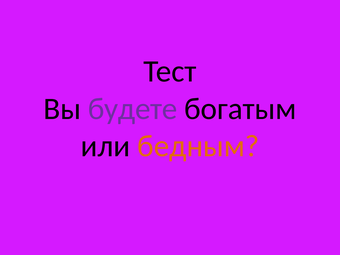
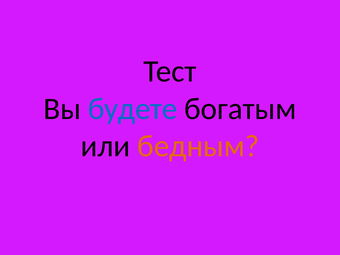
будете colour: purple -> blue
